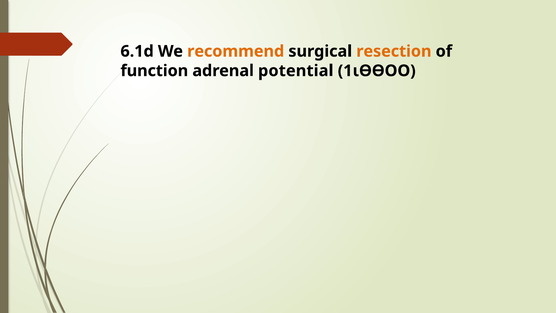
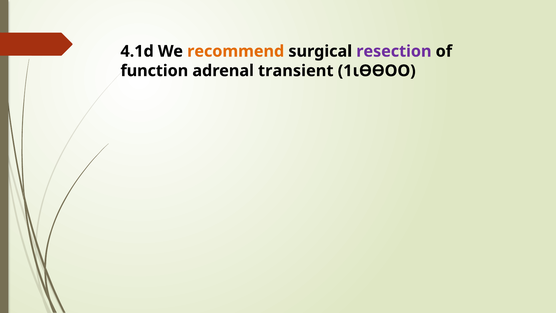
6.1d: 6.1d -> 4.1d
resection colour: orange -> purple
potential: potential -> transient
